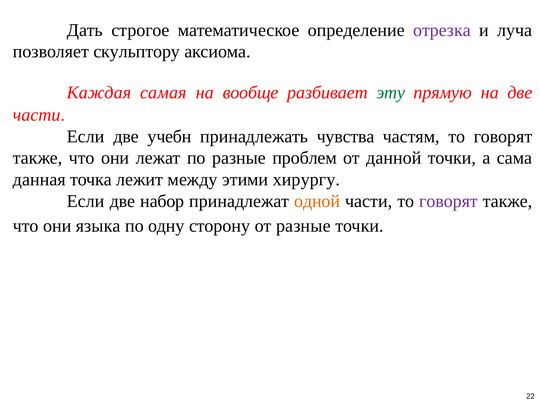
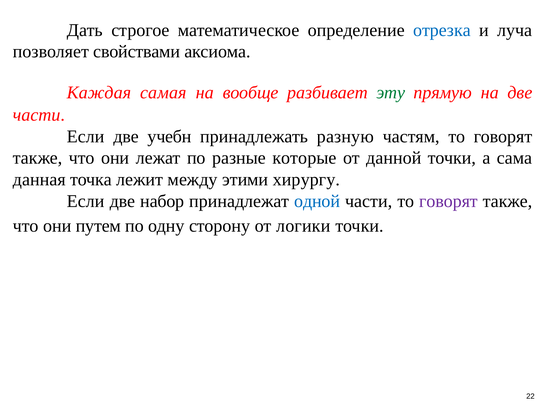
отрезка colour: purple -> blue
скульптору: скульптору -> свойствами
чувства: чувства -> разную
проблем: проблем -> которые
одной colour: orange -> blue
языка: языка -> путем
от разные: разные -> логики
